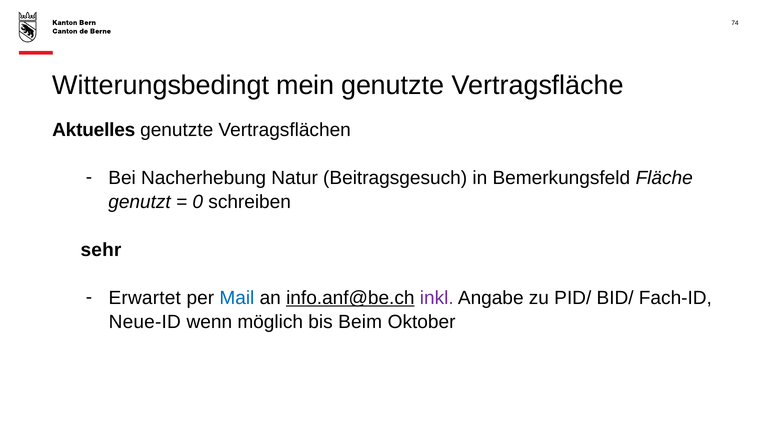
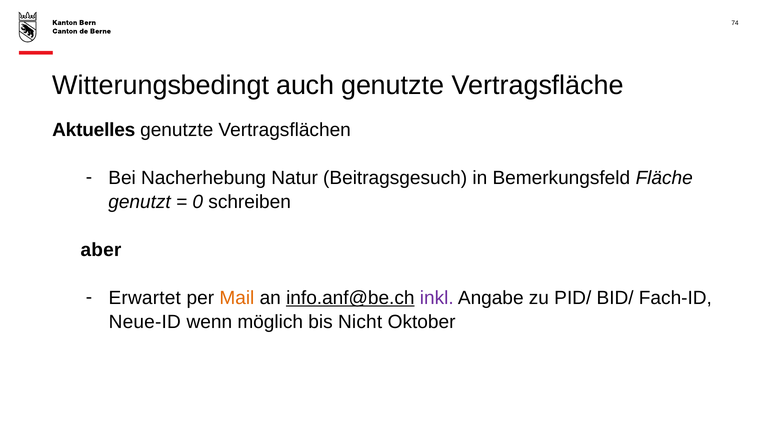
mein: mein -> auch
sehr: sehr -> aber
Mail colour: blue -> orange
Beim: Beim -> Nicht
